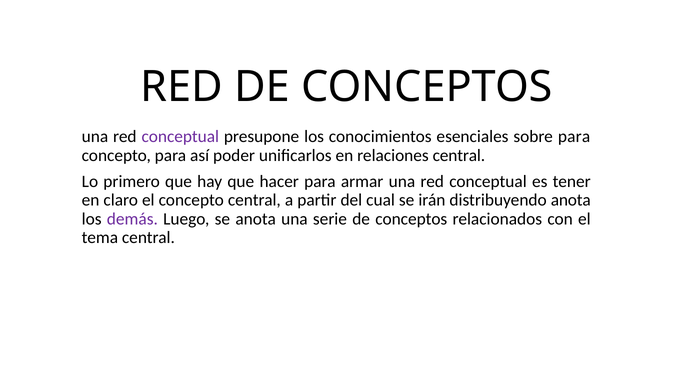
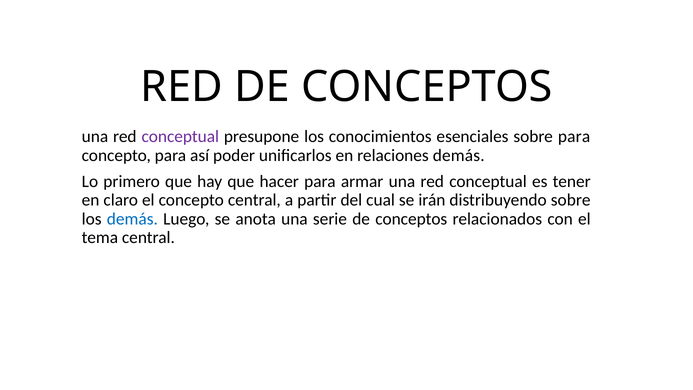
relaciones central: central -> demás
distribuyendo anota: anota -> sobre
demás at (132, 219) colour: purple -> blue
